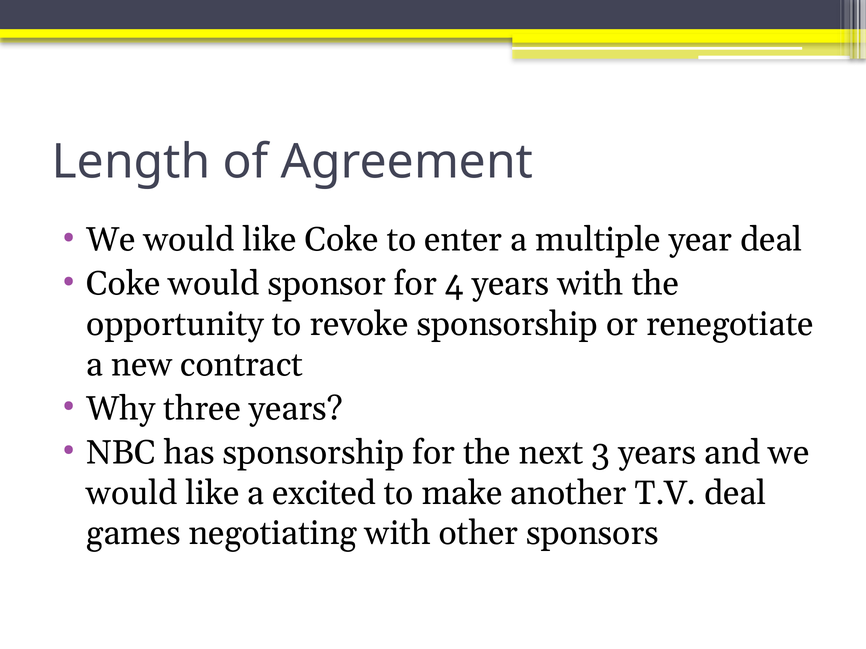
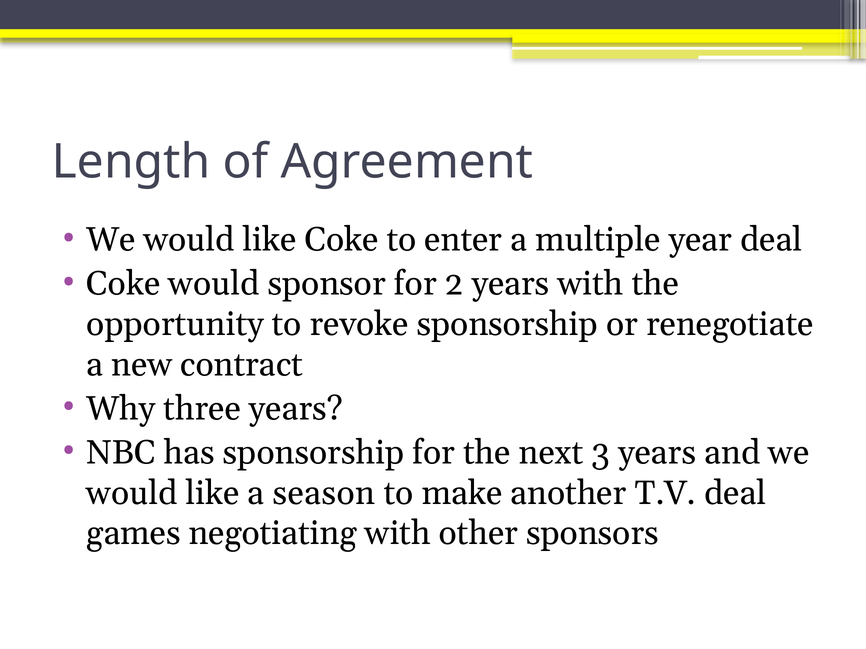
4: 4 -> 2
excited: excited -> season
